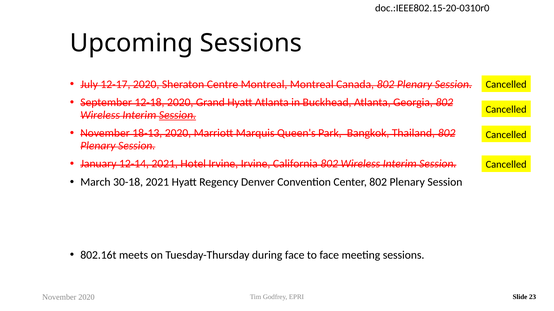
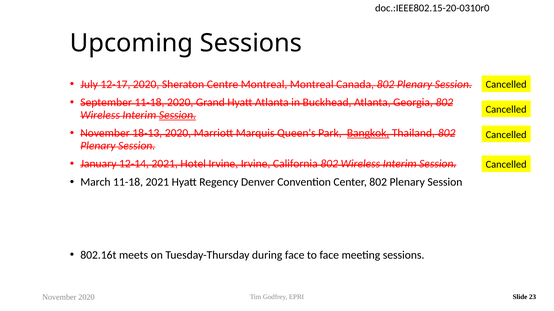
September 12-18: 12-18 -> 11-18
Bangkok underline: none -> present
March 30-18: 30-18 -> 11-18
